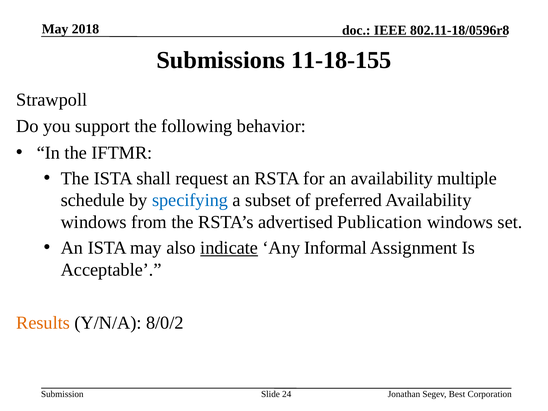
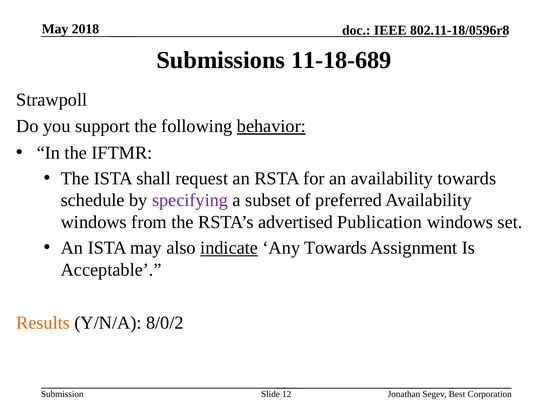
11-18-155: 11-18-155 -> 11-18-689
behavior underline: none -> present
availability multiple: multiple -> towards
specifying colour: blue -> purple
Any Informal: Informal -> Towards
24: 24 -> 12
